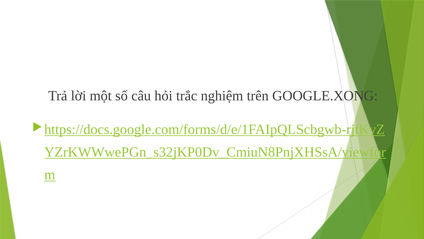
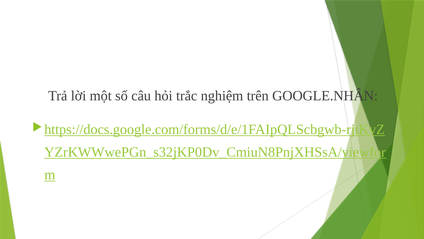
GOOGLE.XONG: GOOGLE.XONG -> GOOGLE.NHÂN
